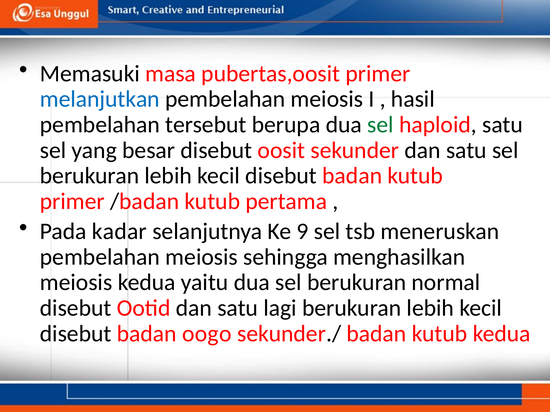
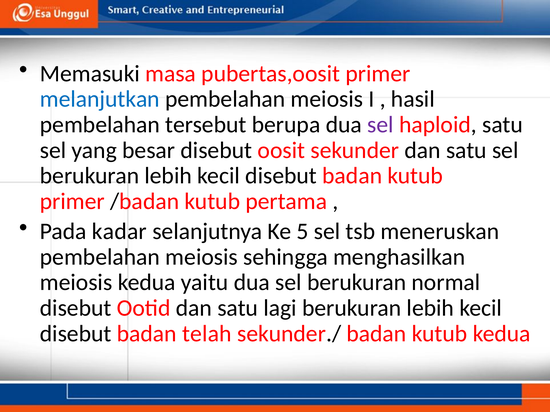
sel at (381, 125) colour: green -> purple
9: 9 -> 5
oogo: oogo -> telah
